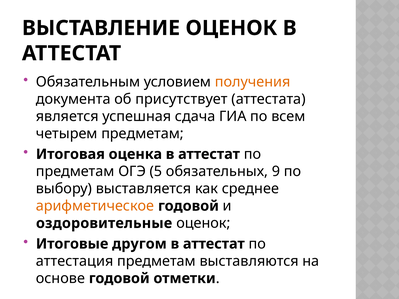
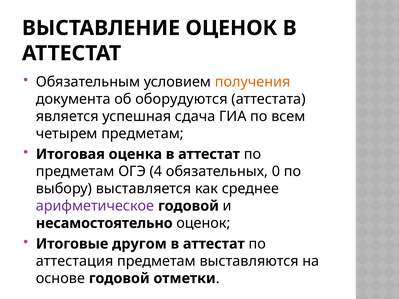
присутствует: присутствует -> оборудуются
5: 5 -> 4
9: 9 -> 0
арифметическое colour: orange -> purple
оздоровительные: оздоровительные -> несамостоятельно
